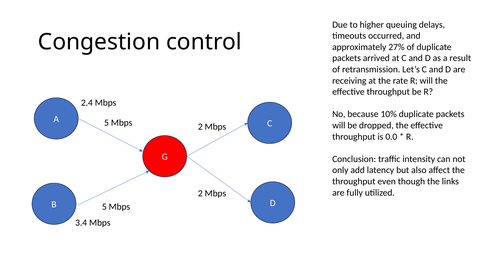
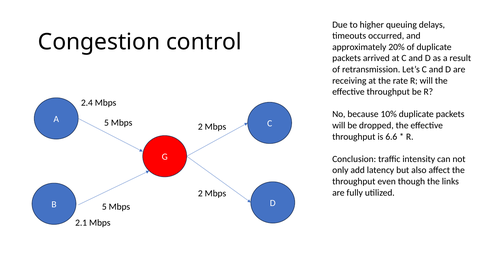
27%: 27% -> 20%
0.0: 0.0 -> 6.6
3.4: 3.4 -> 2.1
